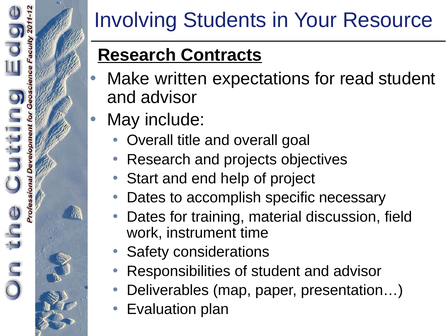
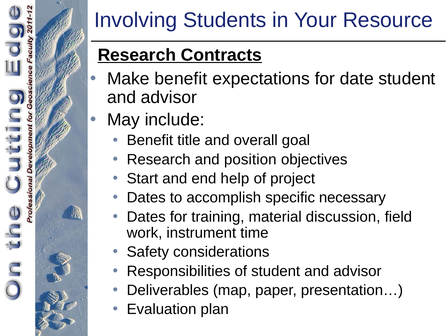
Make written: written -> benefit
read: read -> date
Overall at (150, 140): Overall -> Benefit
projects: projects -> position
